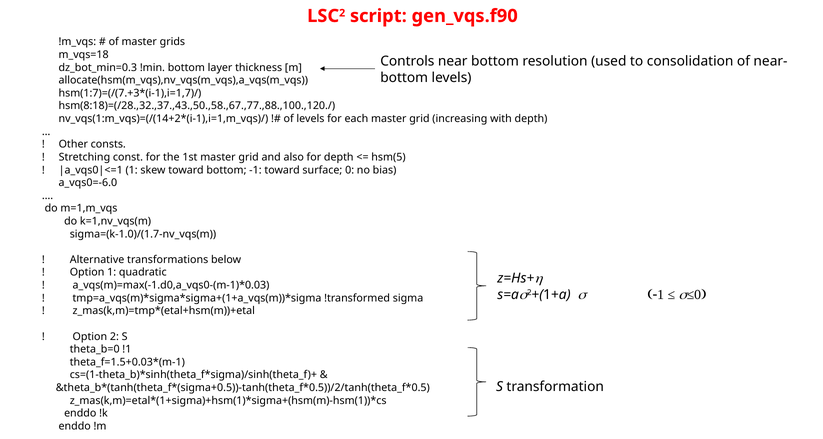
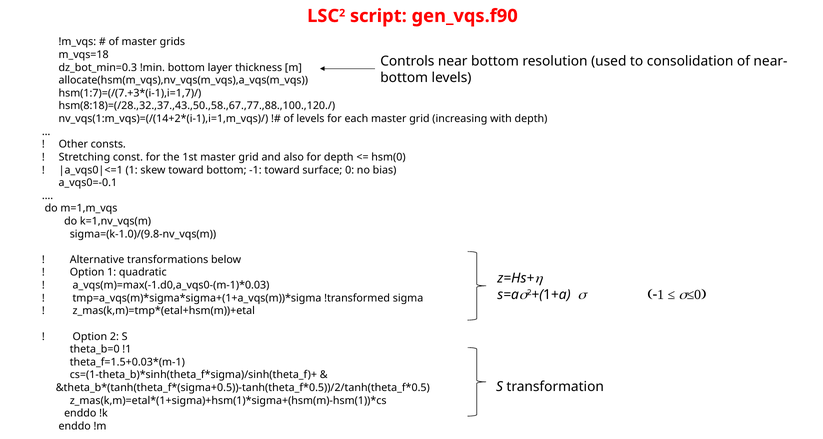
hsm(5: hsm(5 -> hsm(0
a_vqs0=-6.0: a_vqs0=-6.0 -> a_vqs0=-0.1
sigma=(k-1.0)/(1.7-nv_vqs(m: sigma=(k-1.0)/(1.7-nv_vqs(m -> sigma=(k-1.0)/(9.8-nv_vqs(m
